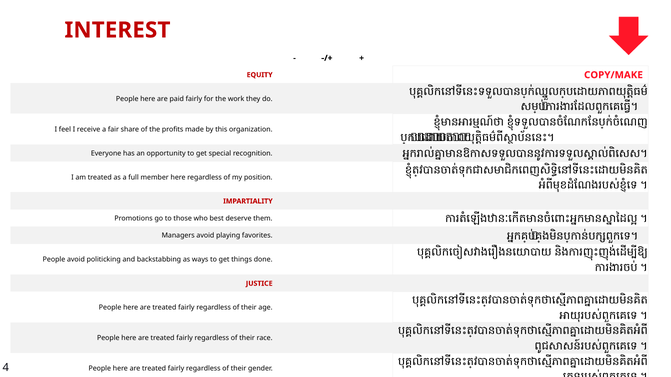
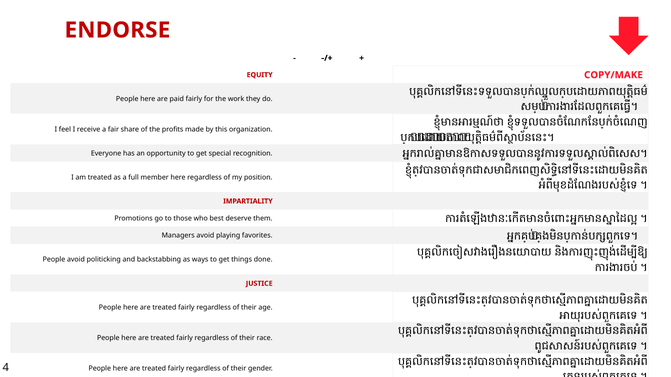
INTEREST: INTEREST -> ENDORSE
